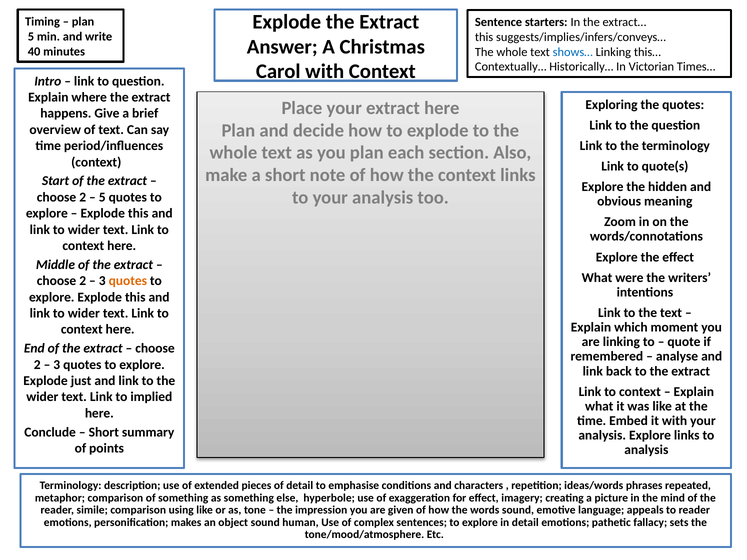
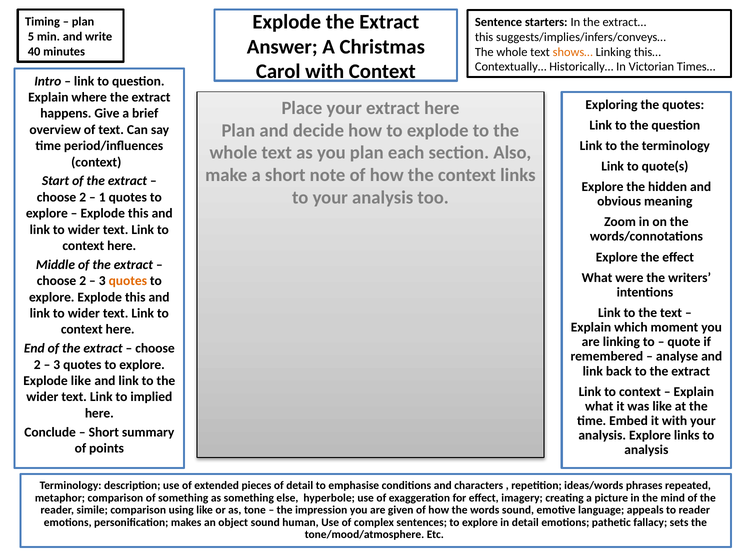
shows… colour: blue -> orange
5 at (102, 197): 5 -> 1
Explode just: just -> like
